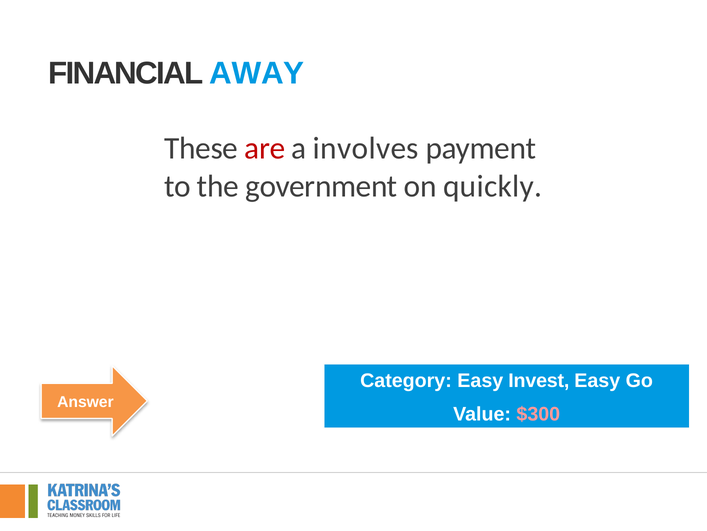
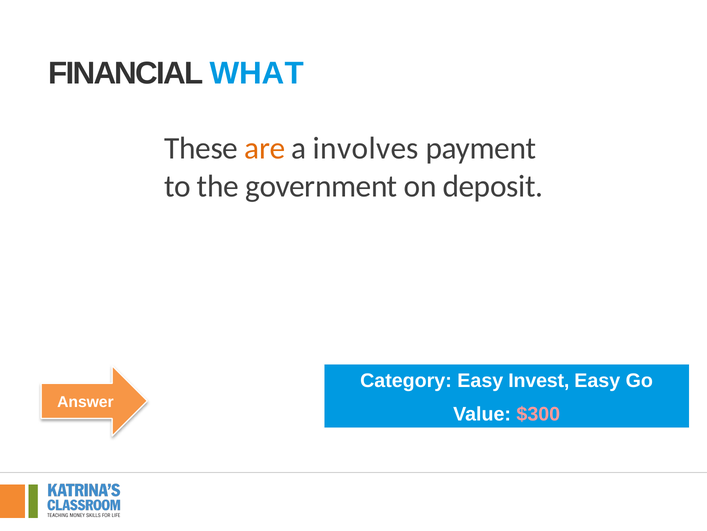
AWAY: AWAY -> WHAT
are colour: red -> orange
quickly: quickly -> deposit
